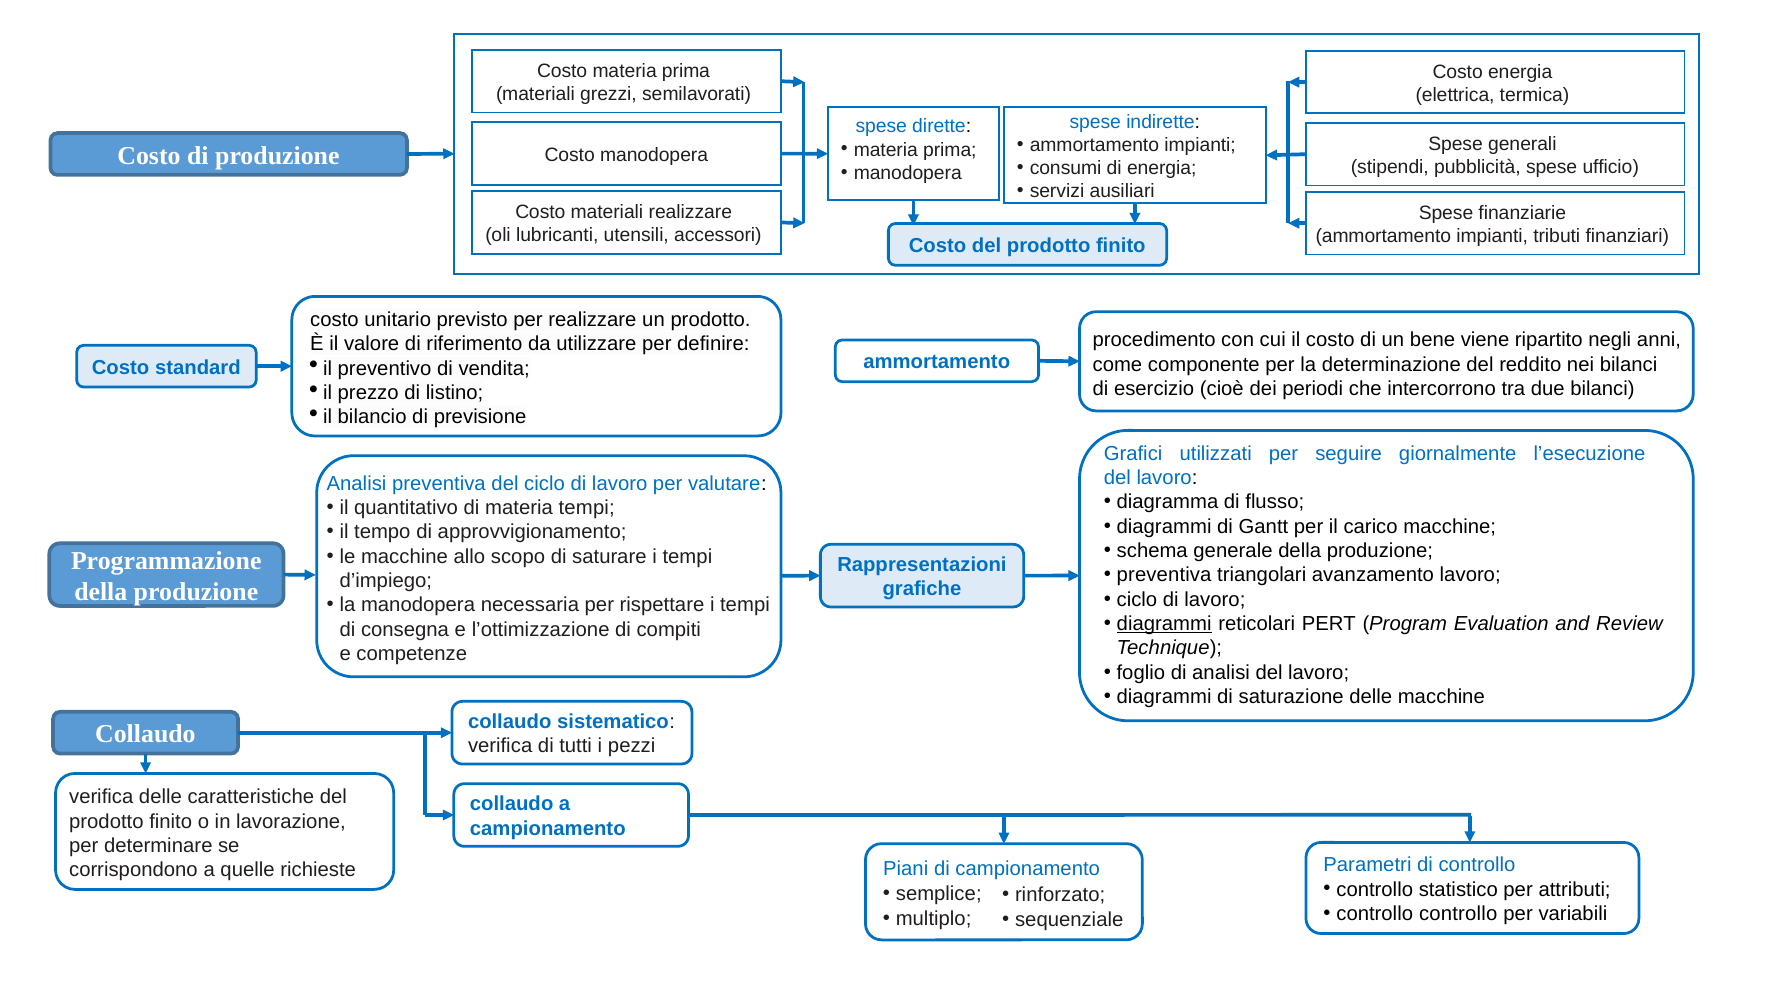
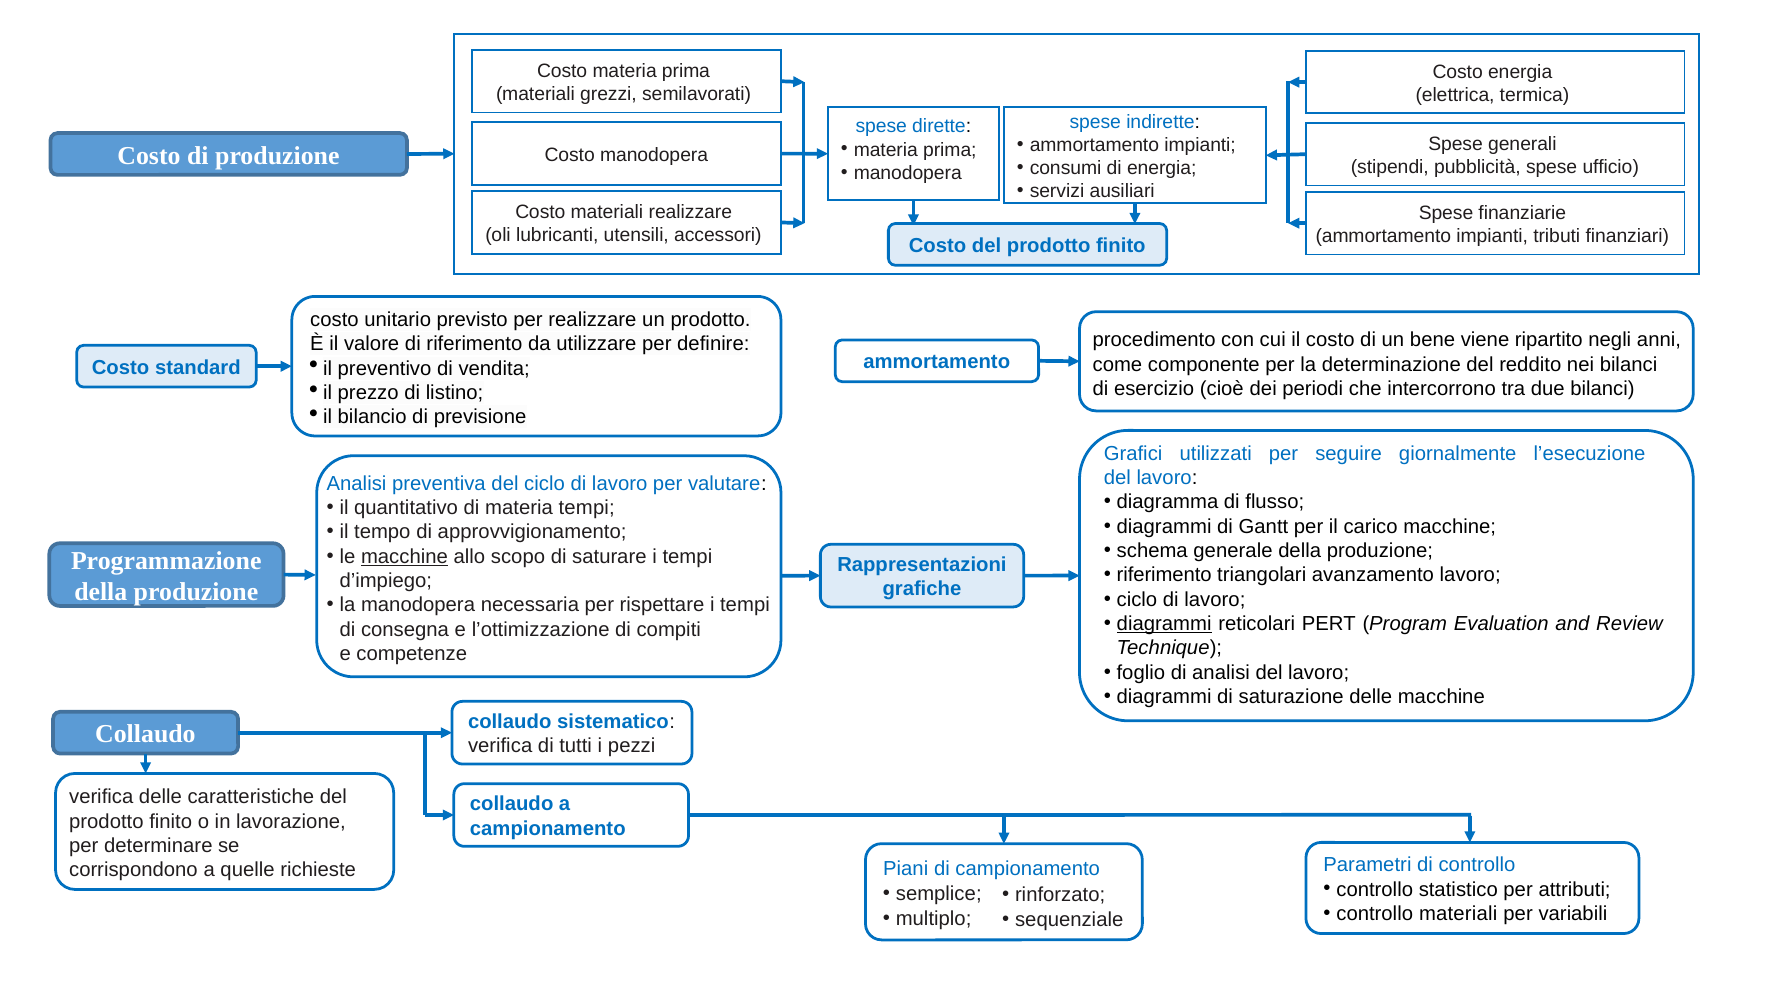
macchine at (404, 557) underline: none -> present
preventiva at (1164, 576): preventiva -> riferimento
controllo controllo: controllo -> materiali
